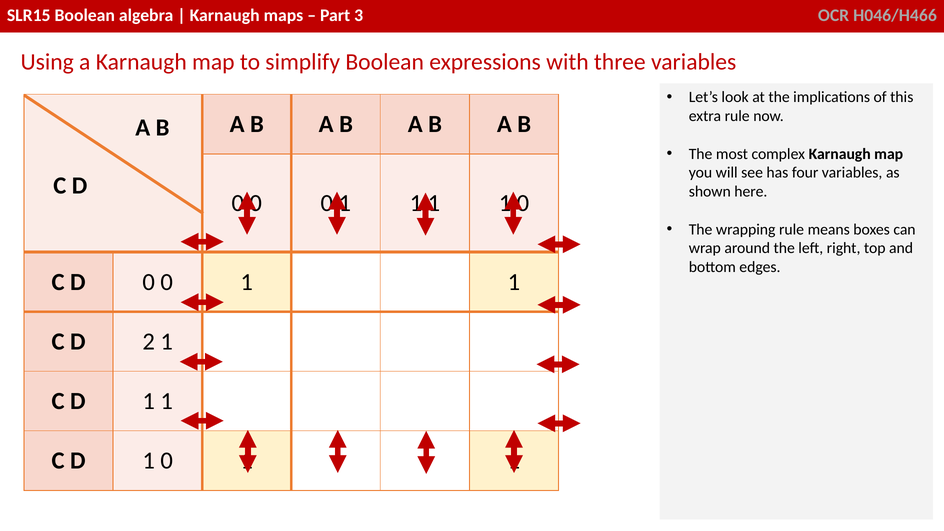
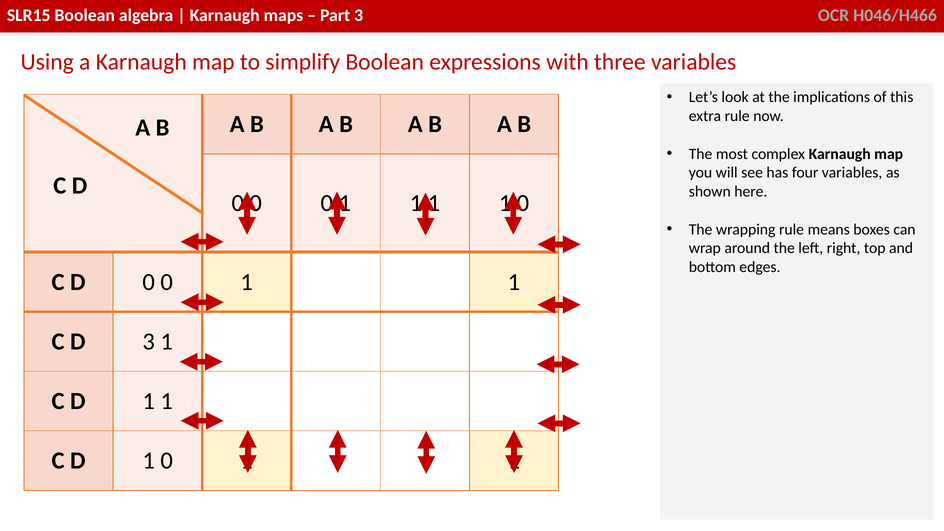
D 2: 2 -> 3
